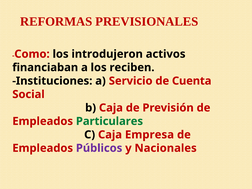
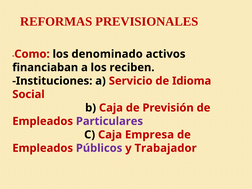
introdujeron: introdujeron -> denominado
Cuenta: Cuenta -> Idioma
Particulares colour: green -> purple
Nacionales: Nacionales -> Trabajador
